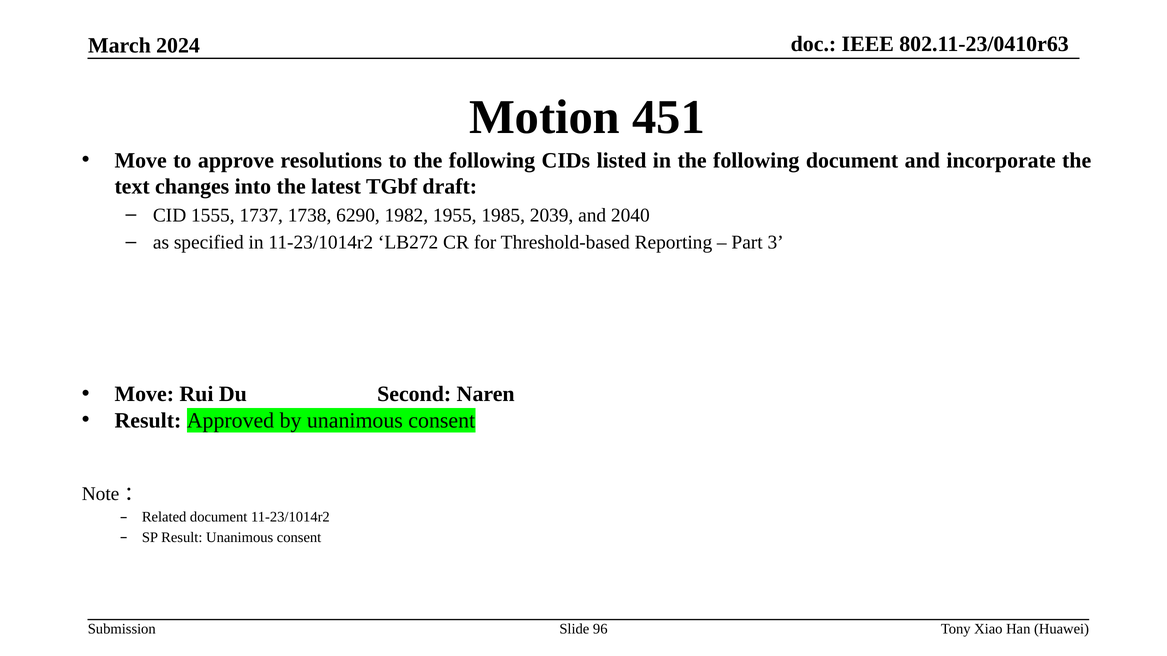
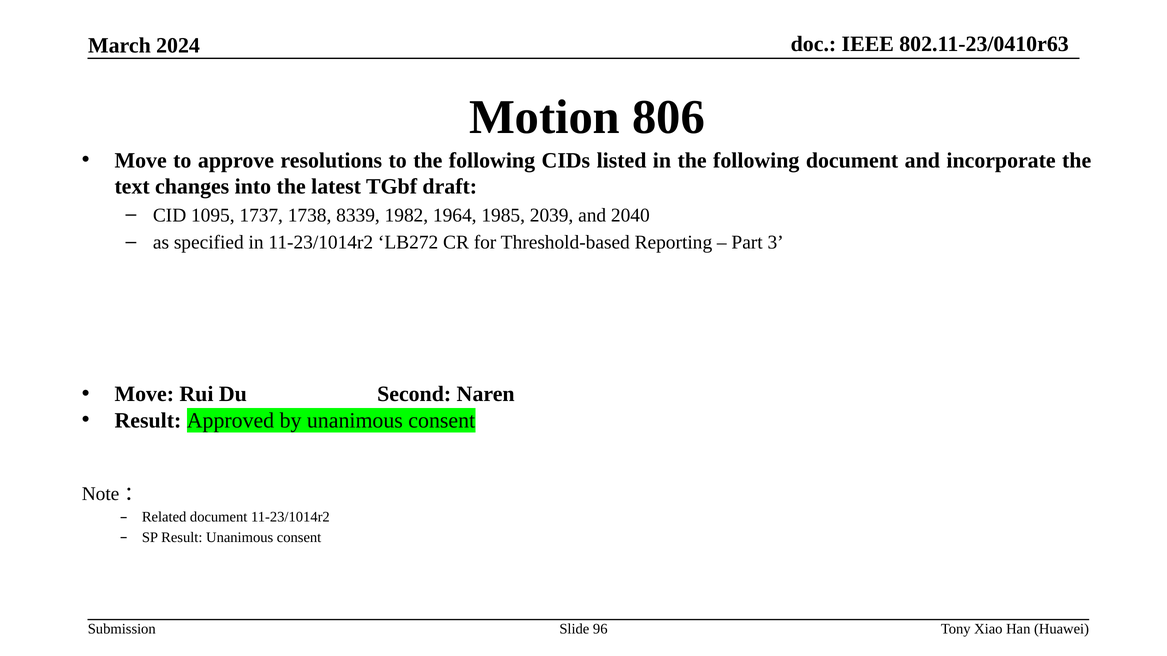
451: 451 -> 806
1555: 1555 -> 1095
6290: 6290 -> 8339
1955: 1955 -> 1964
